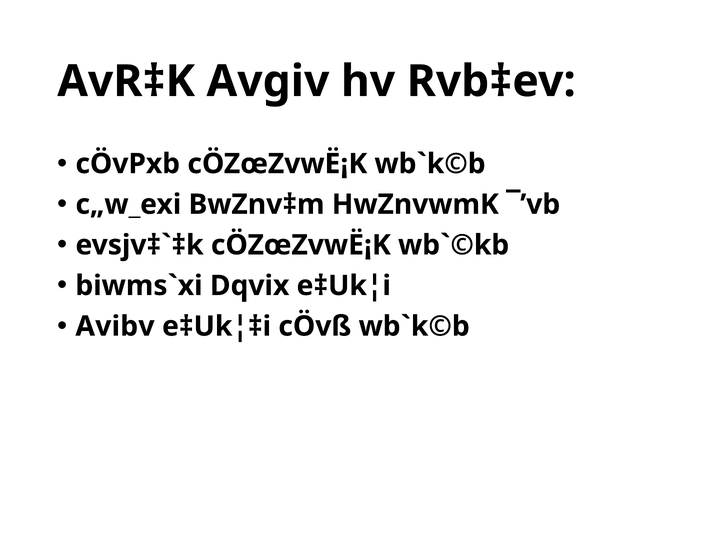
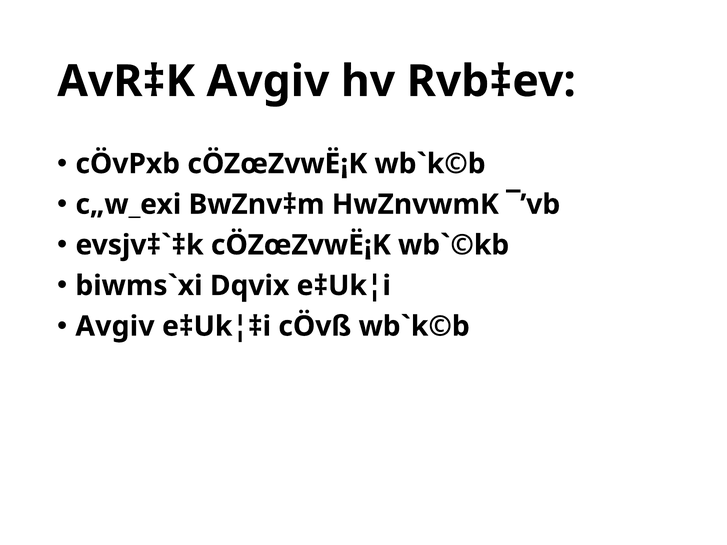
Avibv at (115, 326): Avibv -> Avgiv
